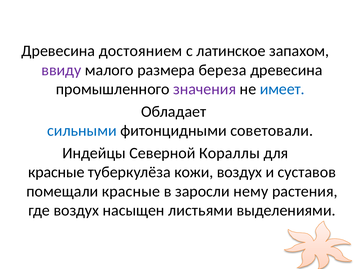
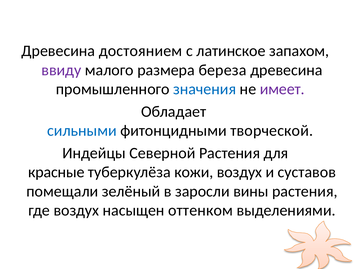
значения colour: purple -> blue
имеет colour: blue -> purple
советовали: советовали -> творческой
Северной Кораллы: Кораллы -> Растения
помещали красные: красные -> зелёный
нему: нему -> вины
листьями: листьями -> оттенком
